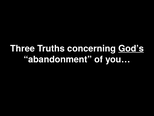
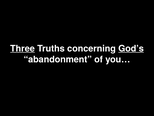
Three underline: none -> present
